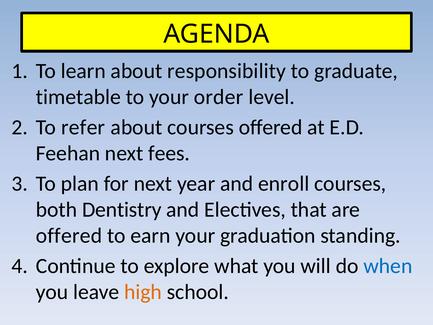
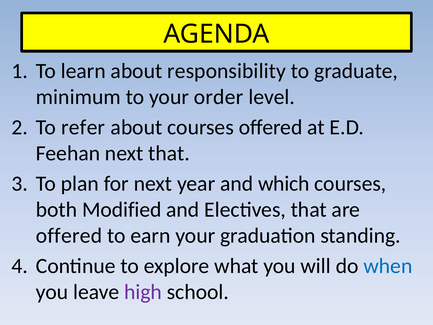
timetable: timetable -> minimum
next fees: fees -> that
enroll: enroll -> which
Dentistry: Dentistry -> Modified
high colour: orange -> purple
